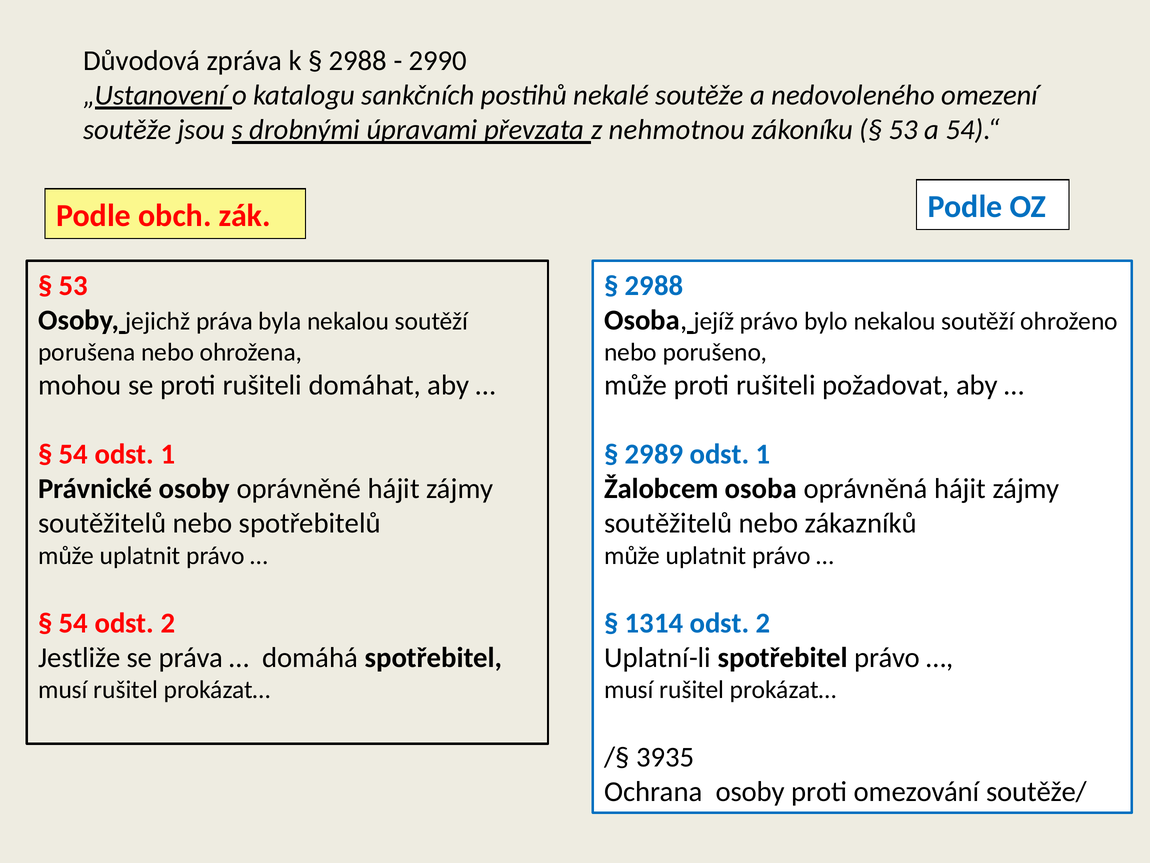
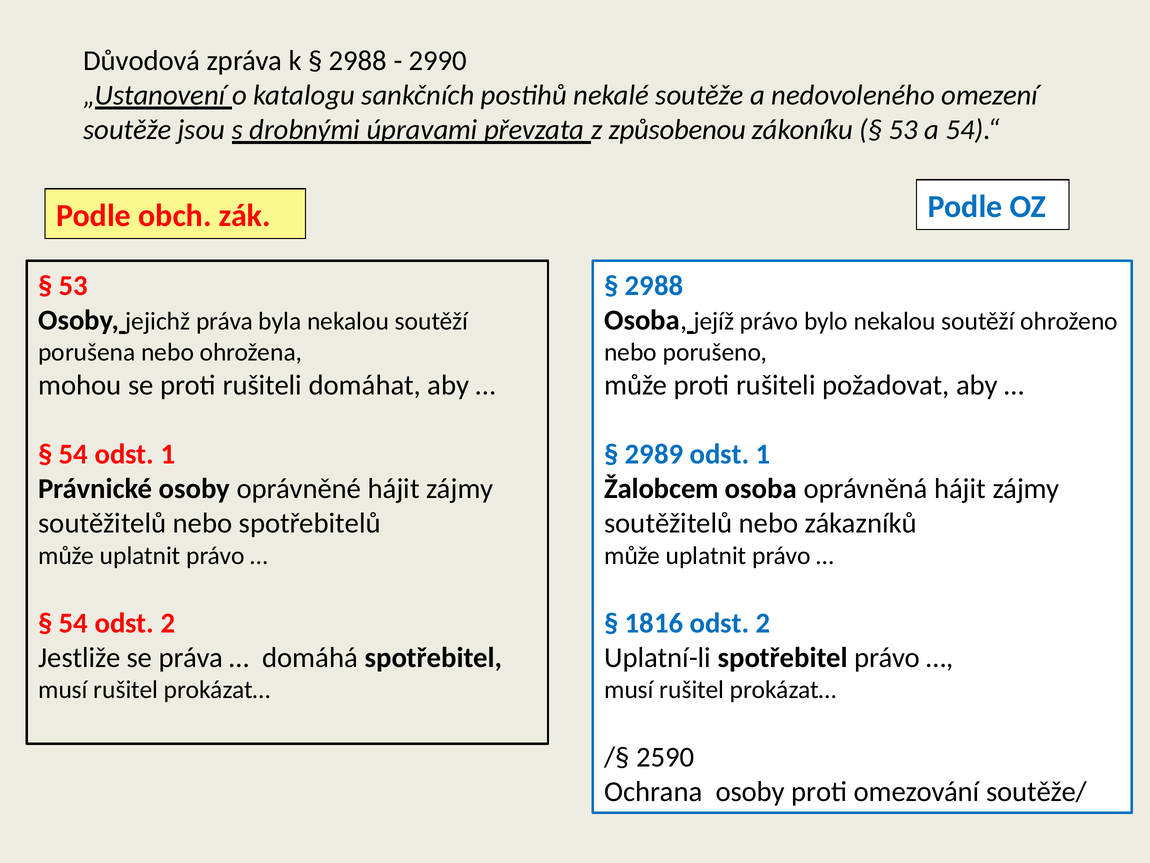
nehmotnou: nehmotnou -> způsobenou
1314: 1314 -> 1816
3935: 3935 -> 2590
